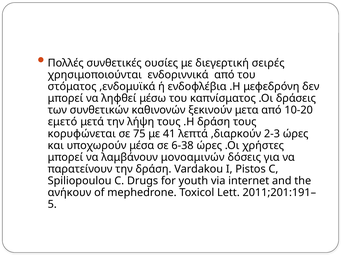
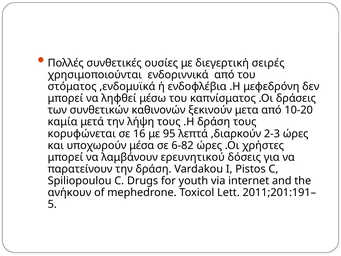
εμετό: εμετό -> καμία
75: 75 -> 16
41: 41 -> 95
6-38: 6-38 -> 6-82
μονοαμινών: μονοαμινών -> ερευνητικού
